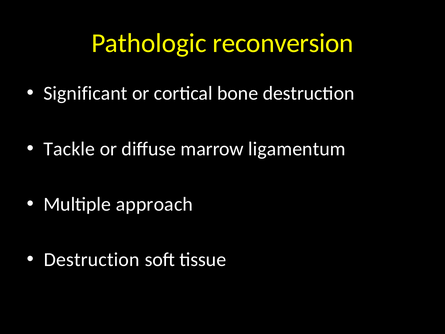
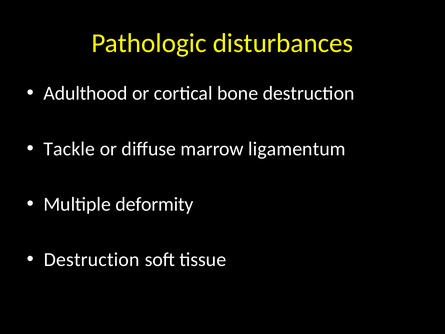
reconversion: reconversion -> disturbances
Significant: Significant -> Adulthood
approach: approach -> deformity
